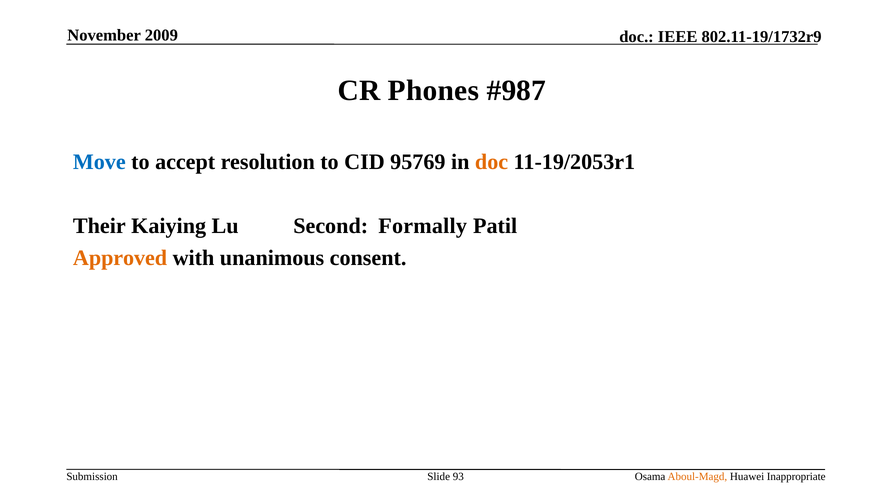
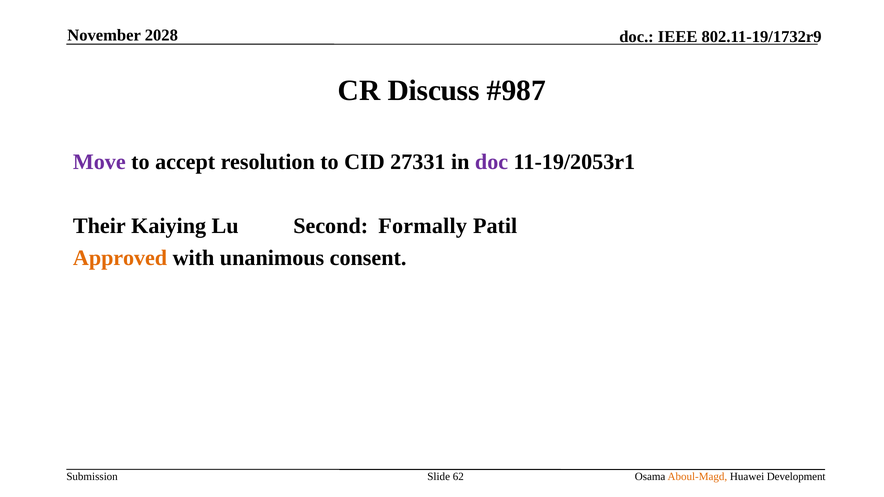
2009: 2009 -> 2028
Phones: Phones -> Discuss
Move colour: blue -> purple
95769: 95769 -> 27331
doc at (492, 162) colour: orange -> purple
93: 93 -> 62
Inappropriate: Inappropriate -> Development
